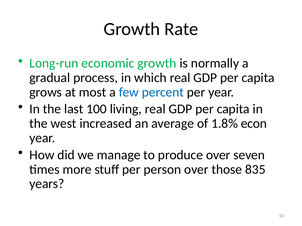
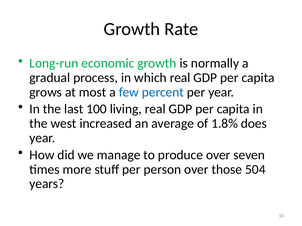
econ: econ -> does
835: 835 -> 504
